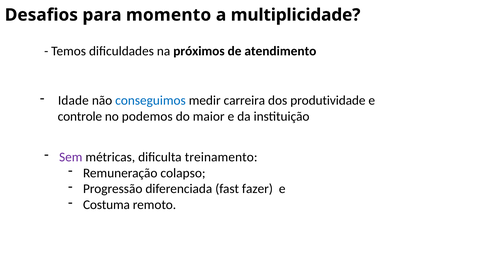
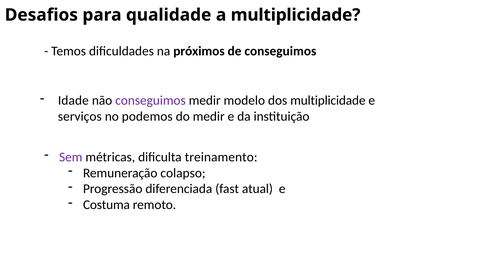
momento: momento -> qualidade
de atendimento: atendimento -> conseguimos
conseguimos at (150, 100) colour: blue -> purple
carreira: carreira -> modelo
dos produtividade: produtividade -> multiplicidade
controle: controle -> serviços
do maior: maior -> medir
fazer: fazer -> atual
